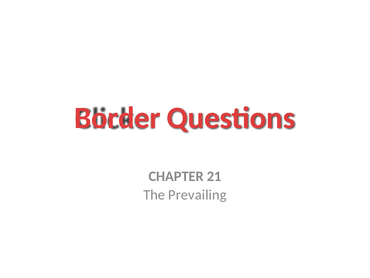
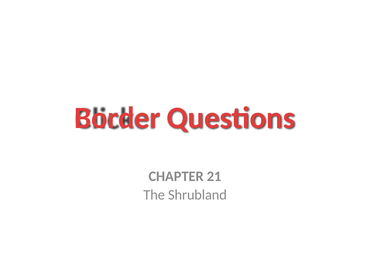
Prevailing: Prevailing -> Shrubland
